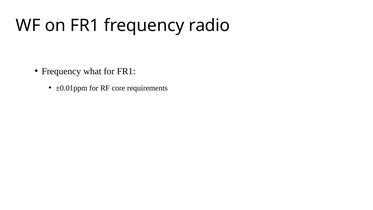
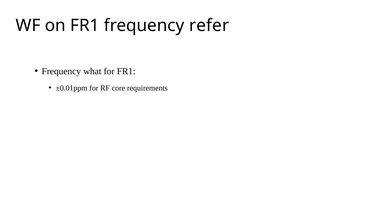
radio: radio -> refer
